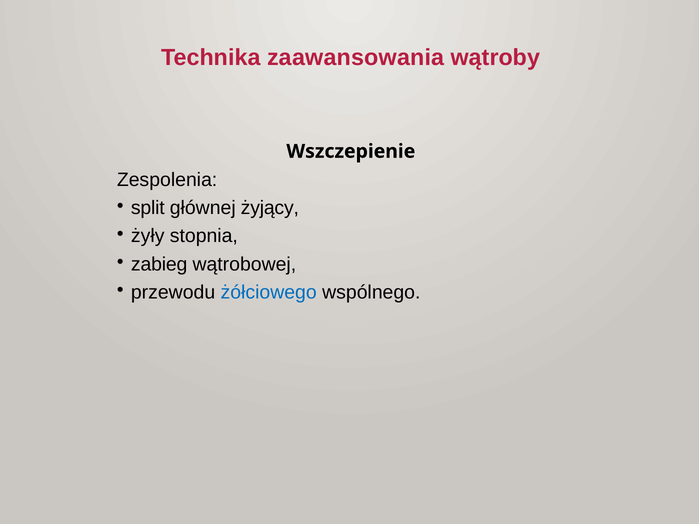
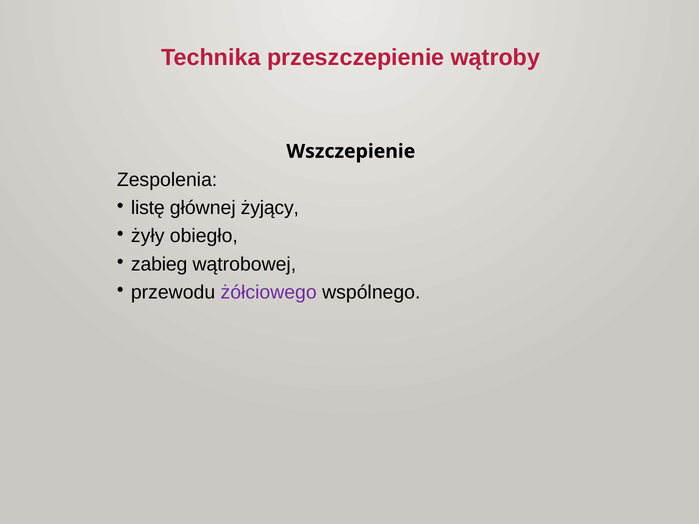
zaawansowania: zaawansowania -> przeszczepienie
split: split -> listę
stopnia: stopnia -> obiegło
żółciowego colour: blue -> purple
